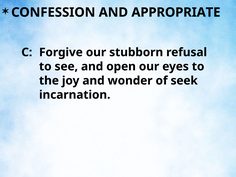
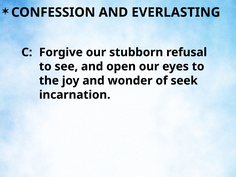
APPROPRIATE: APPROPRIATE -> EVERLASTING
